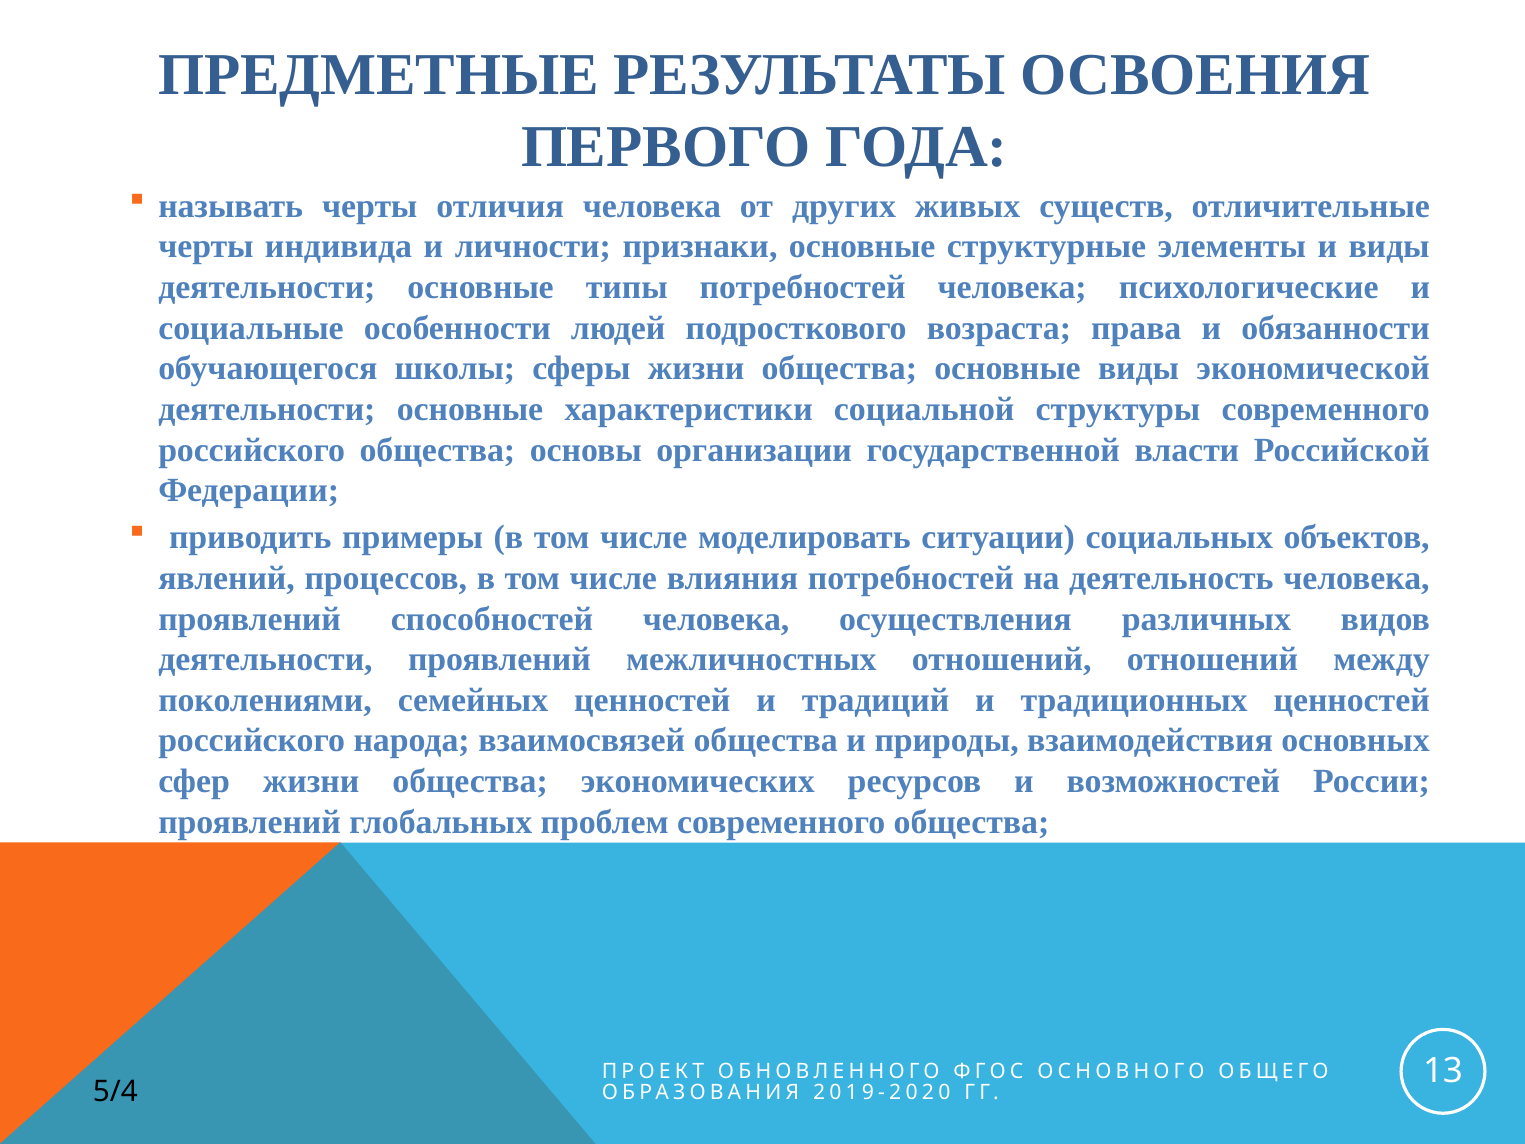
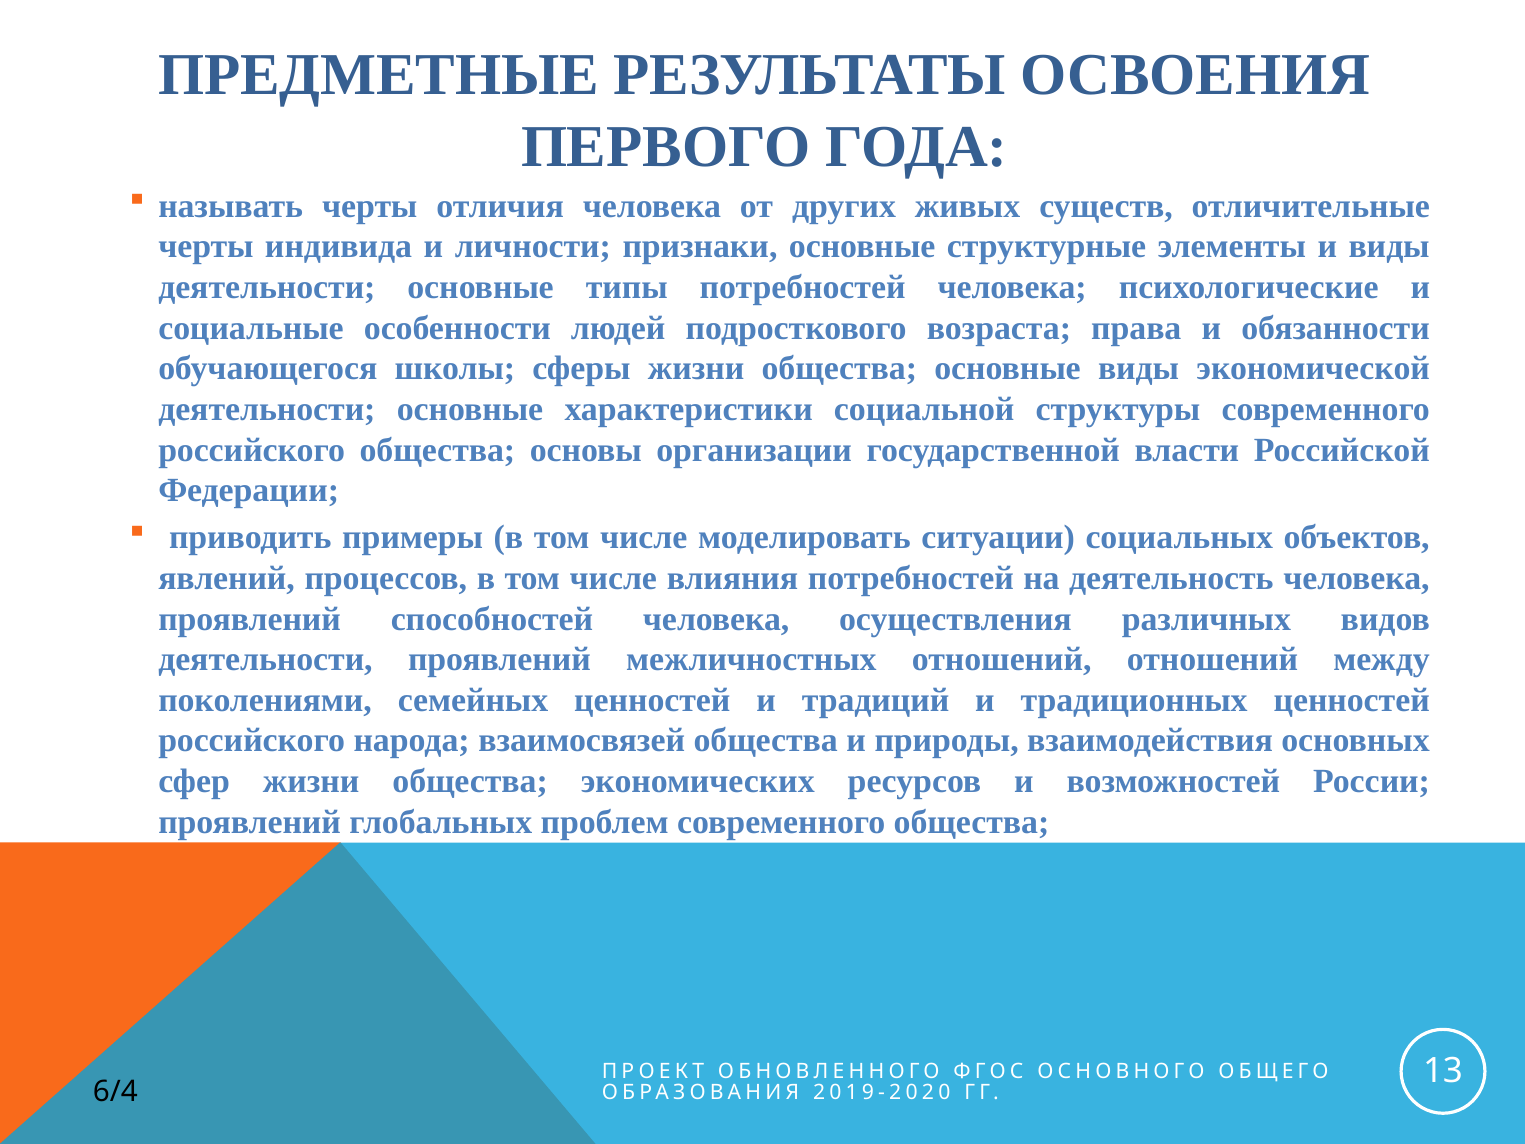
5/4: 5/4 -> 6/4
